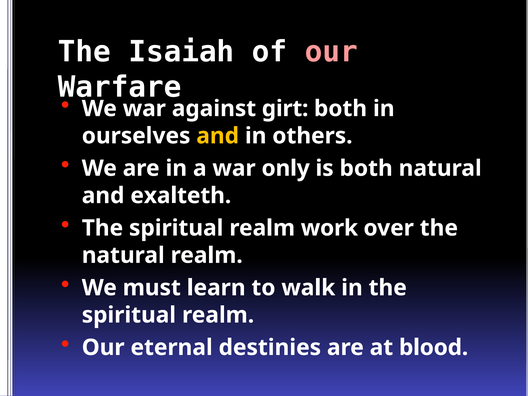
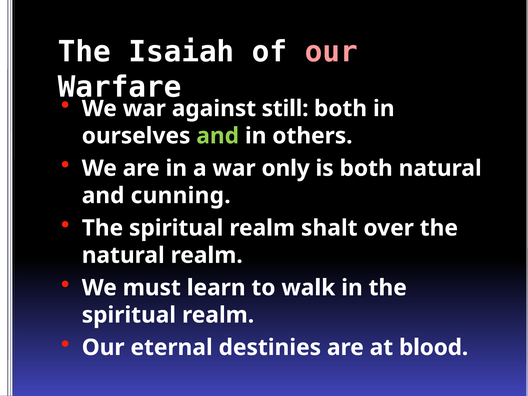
girt: girt -> still
and at (218, 136) colour: yellow -> light green
exalteth: exalteth -> cunning
work: work -> shalt
